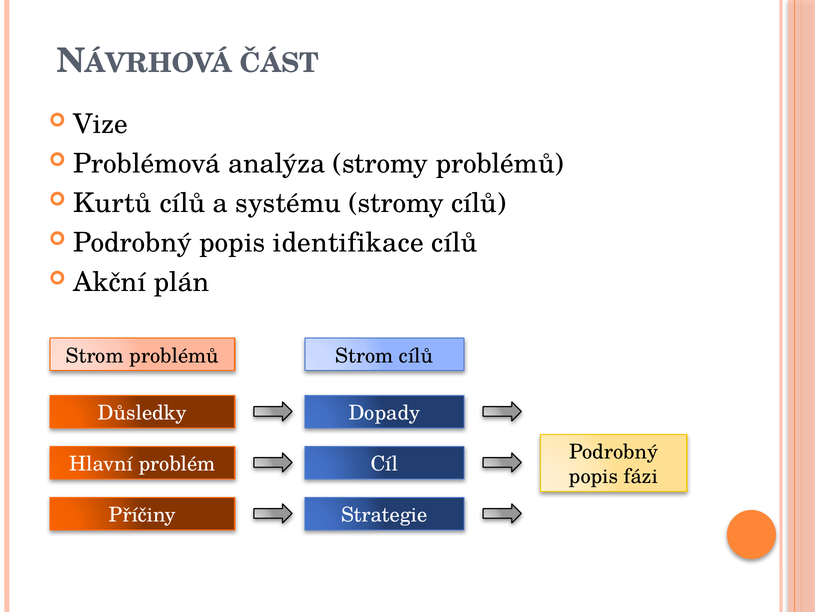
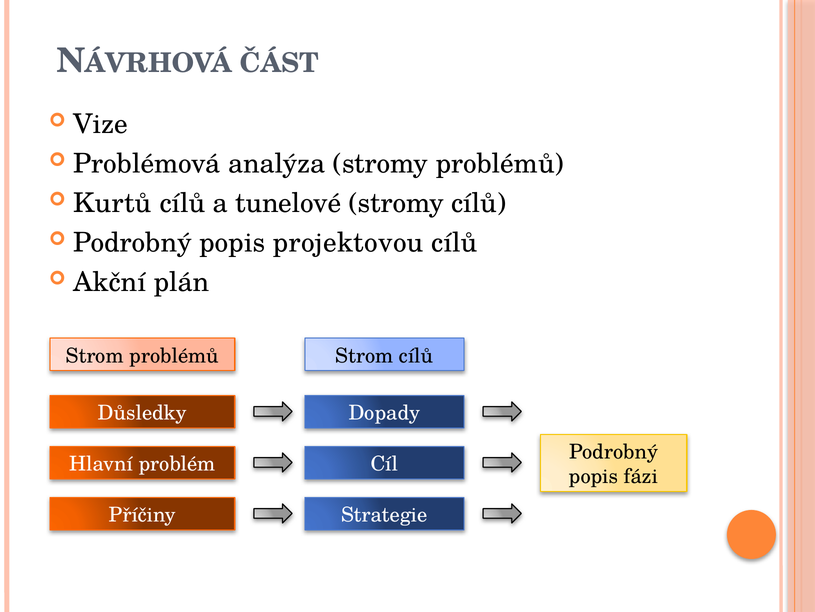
systému: systému -> tunelové
identifikace: identifikace -> projektovou
